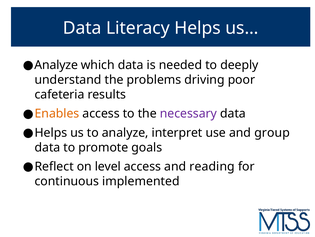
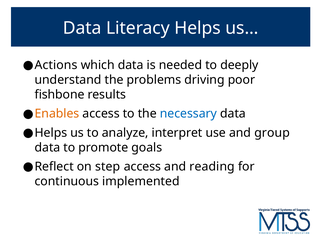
Analyze at (56, 65): Analyze -> Actions
cafeteria: cafeteria -> fishbone
necessary colour: purple -> blue
level: level -> step
